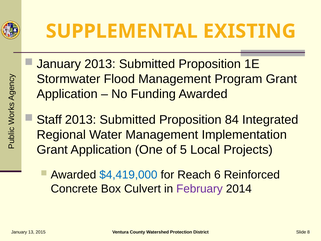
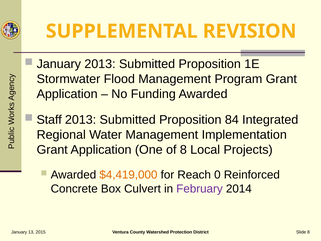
EXISTING: EXISTING -> REVISION
of 5: 5 -> 8
$4,419,000 colour: blue -> orange
6: 6 -> 0
